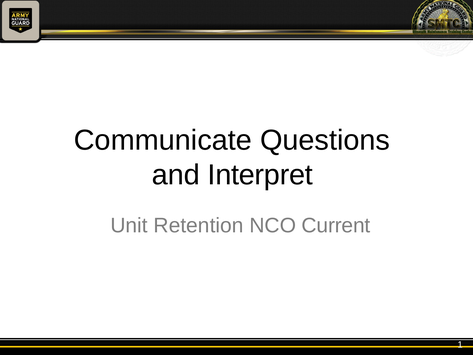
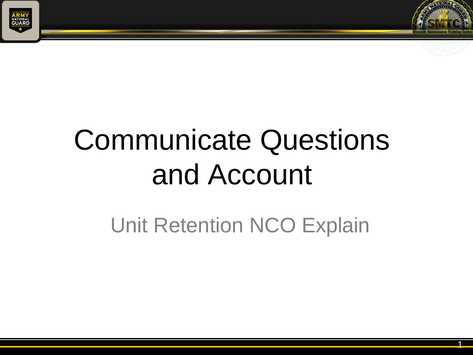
Interpret: Interpret -> Account
Current: Current -> Explain
